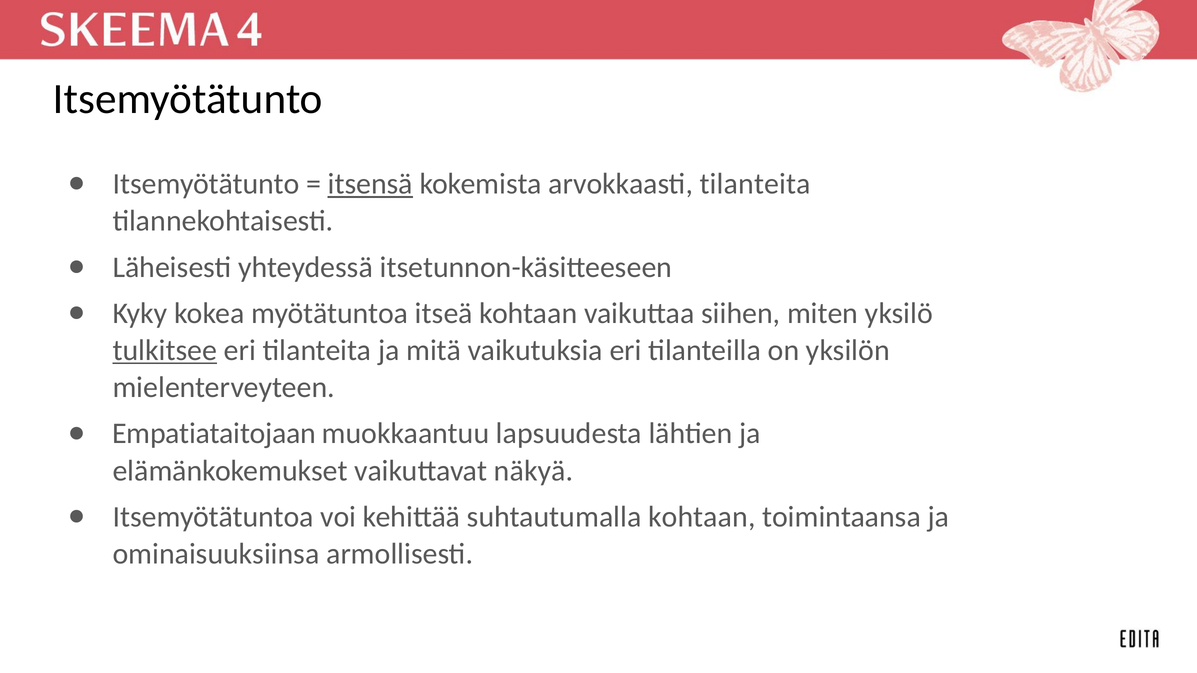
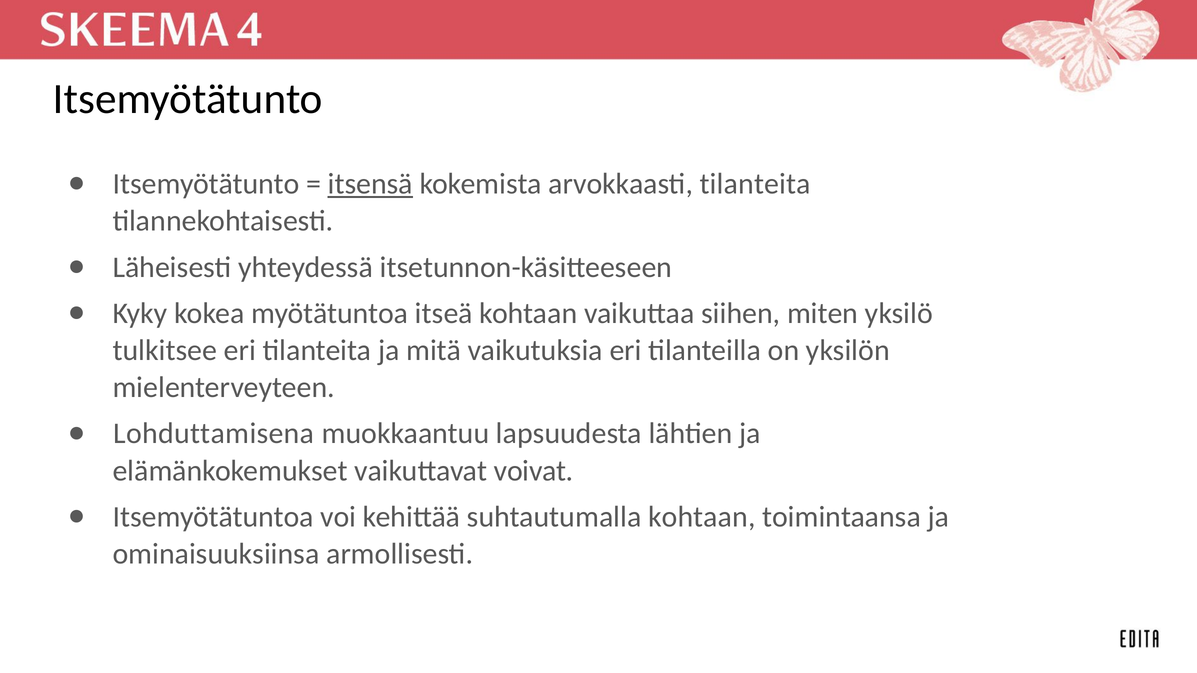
tulkitsee underline: present -> none
Empatiataitojaan: Empatiataitojaan -> Lohduttamisena
näkyä: näkyä -> voivat
